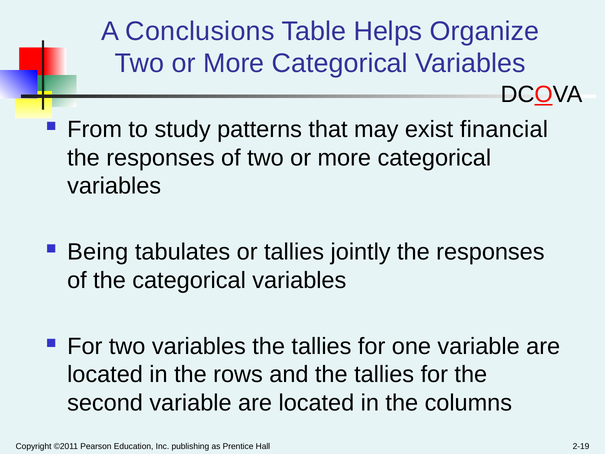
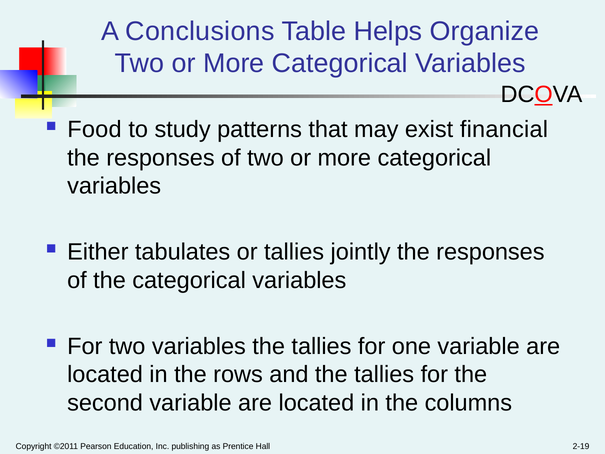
From: From -> Food
Being: Being -> Either
